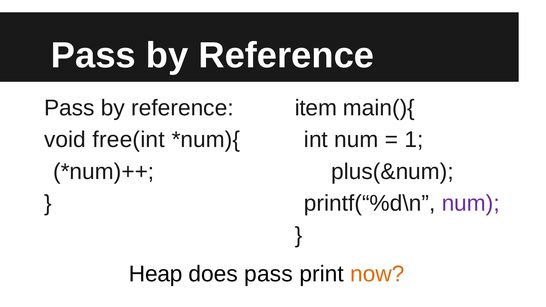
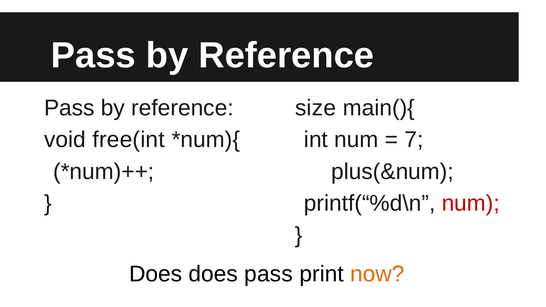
item: item -> size
1: 1 -> 7
num at (471, 203) colour: purple -> red
Heap at (156, 274): Heap -> Does
